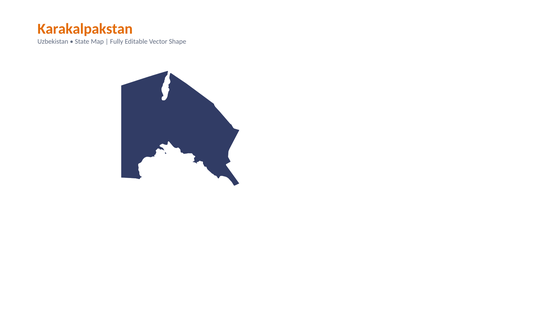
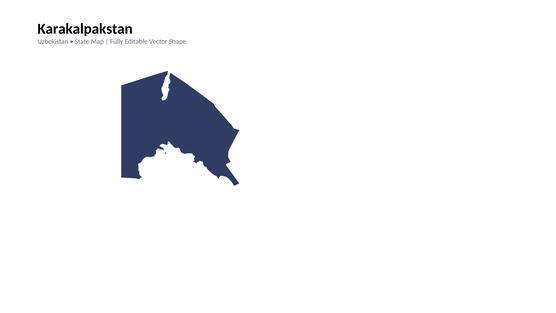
Karakalpakstan colour: orange -> black
